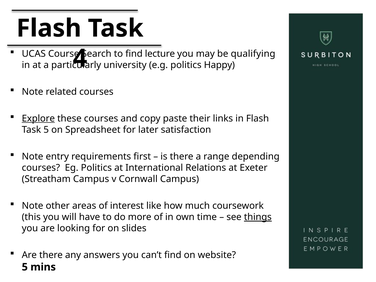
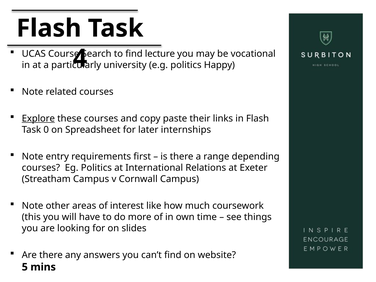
qualifying: qualifying -> vocational
Task 5: 5 -> 0
satisfaction: satisfaction -> internships
things underline: present -> none
